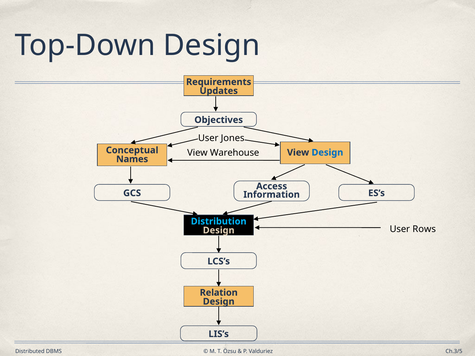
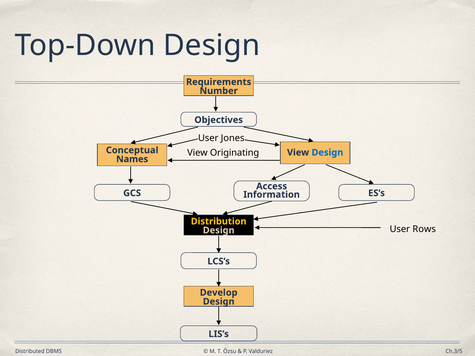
Updates: Updates -> Number
Warehouse: Warehouse -> Originating
Distribution colour: light blue -> yellow
Relation: Relation -> Develop
